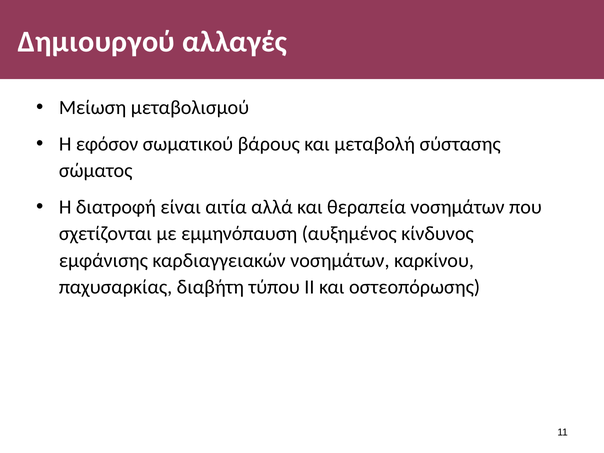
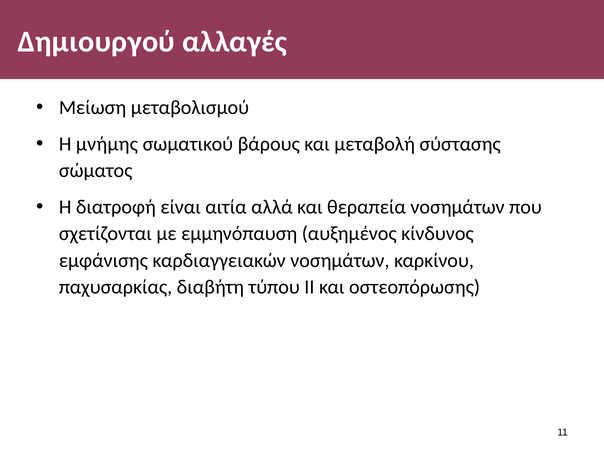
εφόσον: εφόσον -> μνήμης
